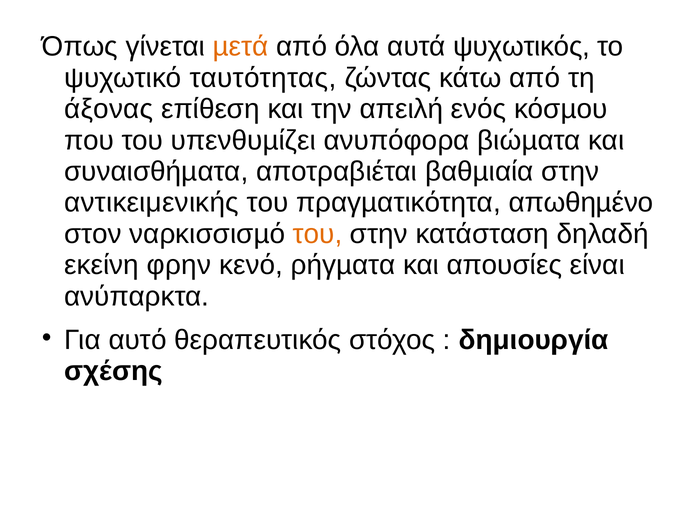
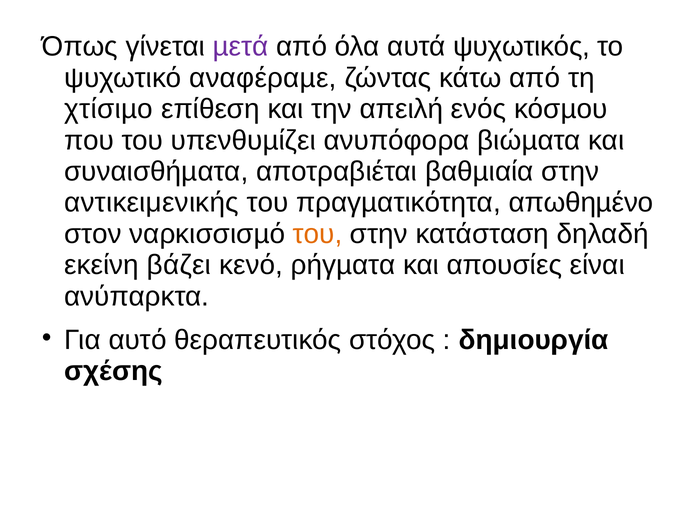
µετά colour: orange -> purple
ταυτότητας: ταυτότητας -> αναφέραµε
άξονας: άξονας -> χτίσιµο
φρην: φρην -> βάζει
